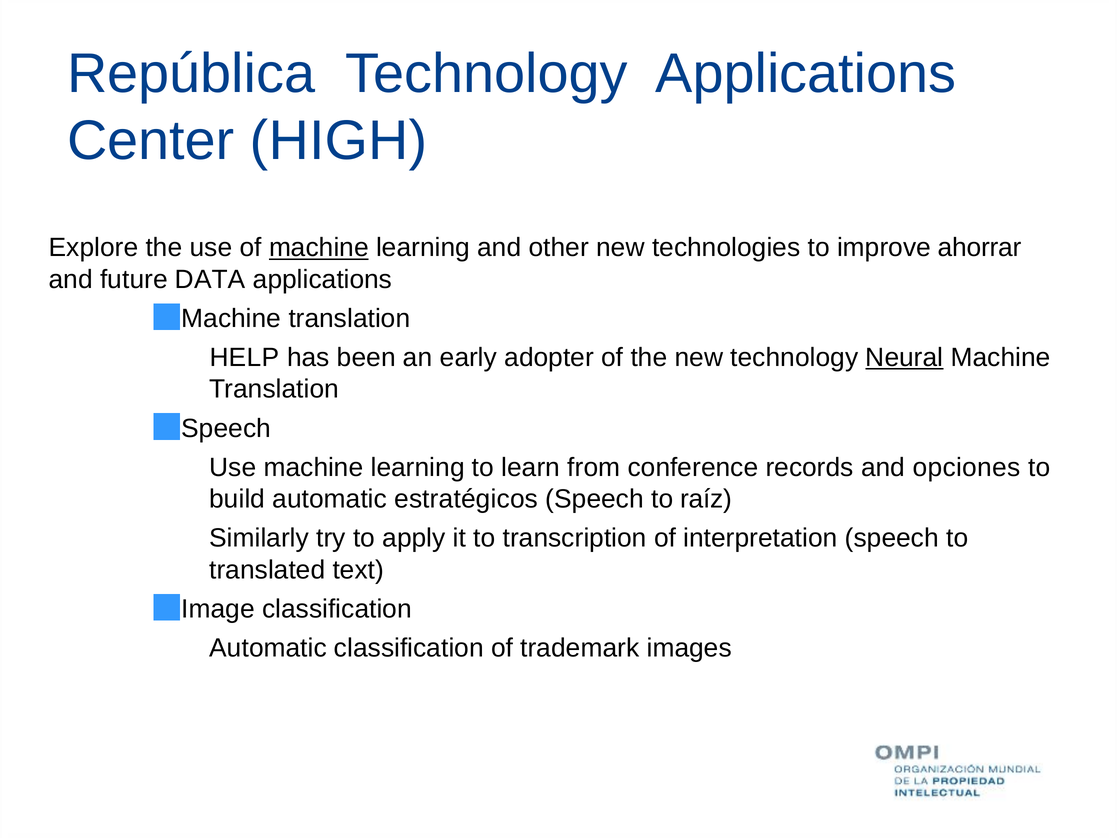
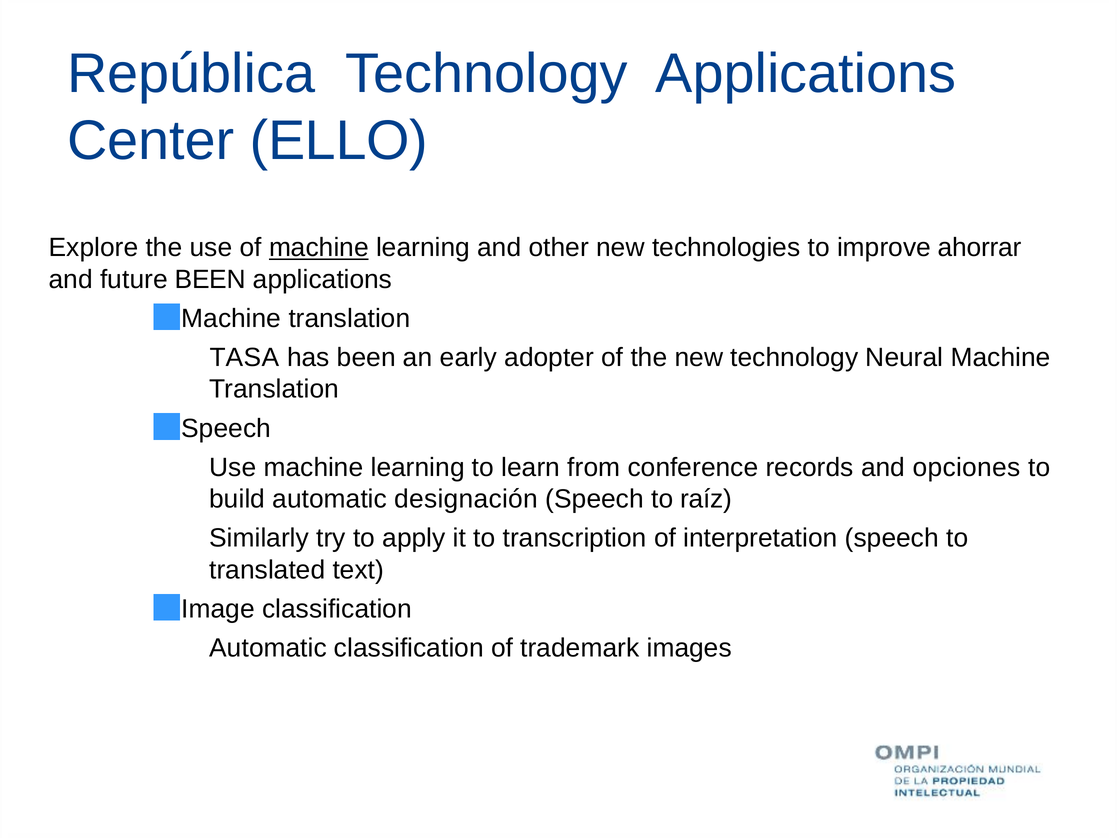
HIGH: HIGH -> ELLO
future DATA: DATA -> BEEN
HELP: HELP -> TASA
Neural underline: present -> none
estratégicos: estratégicos -> designación
